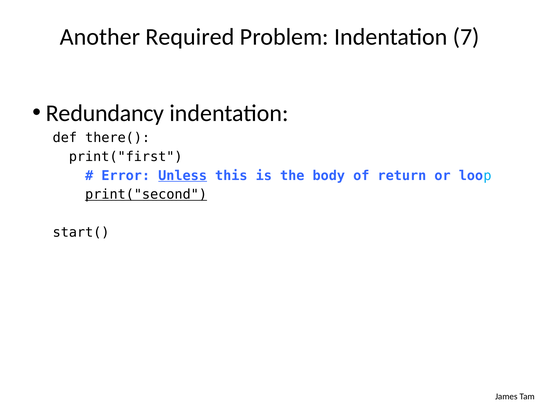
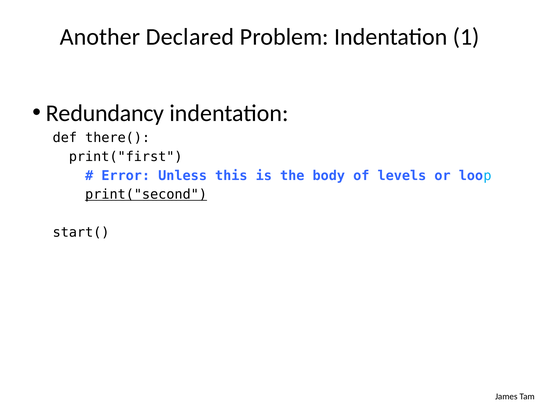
Required: Required -> Declared
7: 7 -> 1
Unless underline: present -> none
return: return -> levels
